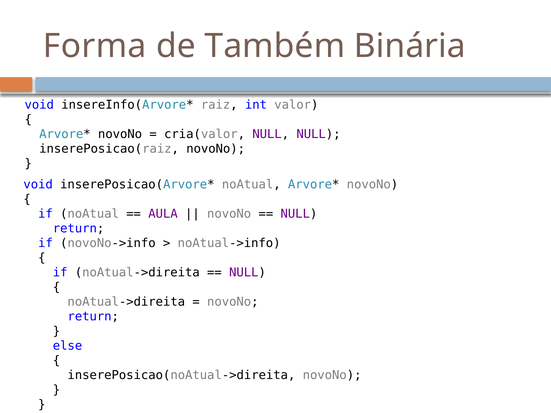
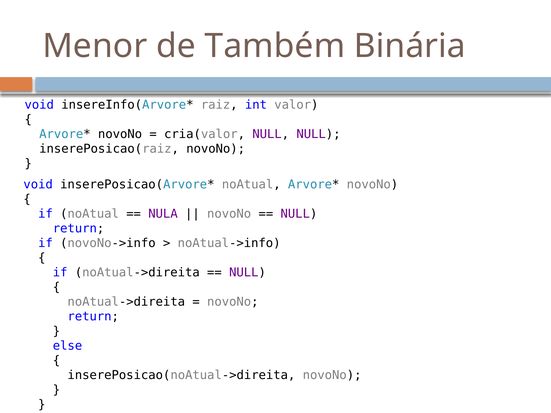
Forma: Forma -> Menor
AULA: AULA -> NULA
